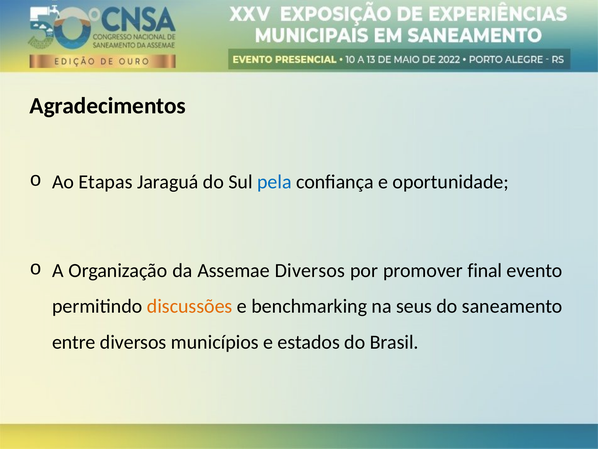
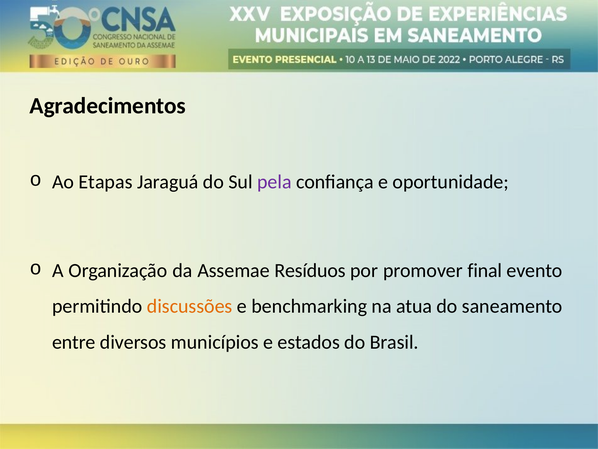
pela colour: blue -> purple
Assemae Diversos: Diversos -> Resíduos
seus: seus -> atua
